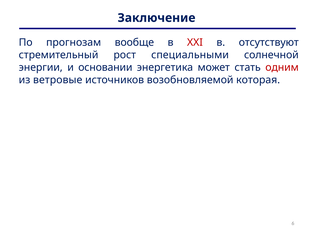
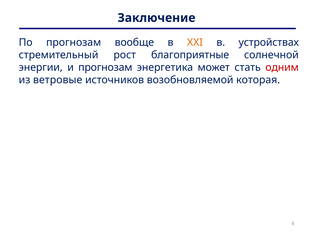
ХХI colour: red -> orange
отсутствуют: отсутствуют -> устройствах
специальными: специальными -> благоприятные
и основании: основании -> прогнозам
